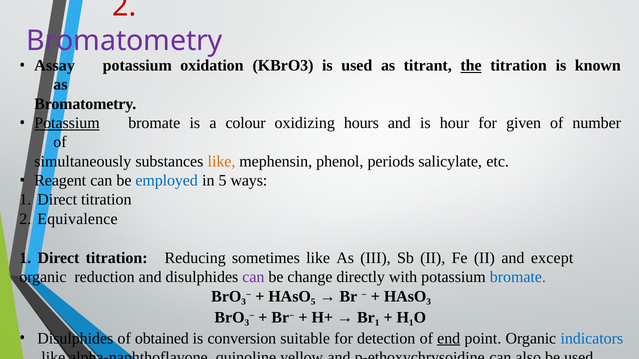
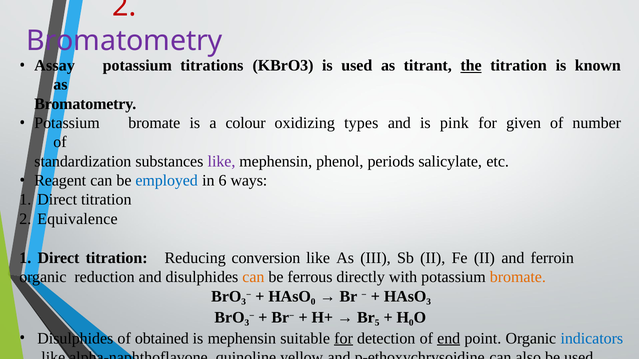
oxidation: oxidation -> titrations
Potassium at (67, 123) underline: present -> none
hours: hours -> types
hour: hour -> pink
simultaneously: simultaneously -> standardization
like at (222, 162) colour: orange -> purple
in 5: 5 -> 6
sometimes: sometimes -> conversion
except: except -> ferroin
can at (253, 277) colour: purple -> orange
change: change -> ferrous
bromate at (518, 277) colour: blue -> orange
5 at (313, 302): 5 -> 0
Br 1: 1 -> 5
1 at (411, 323): 1 -> 0
is conversion: conversion -> mephensin
for at (344, 339) underline: none -> present
